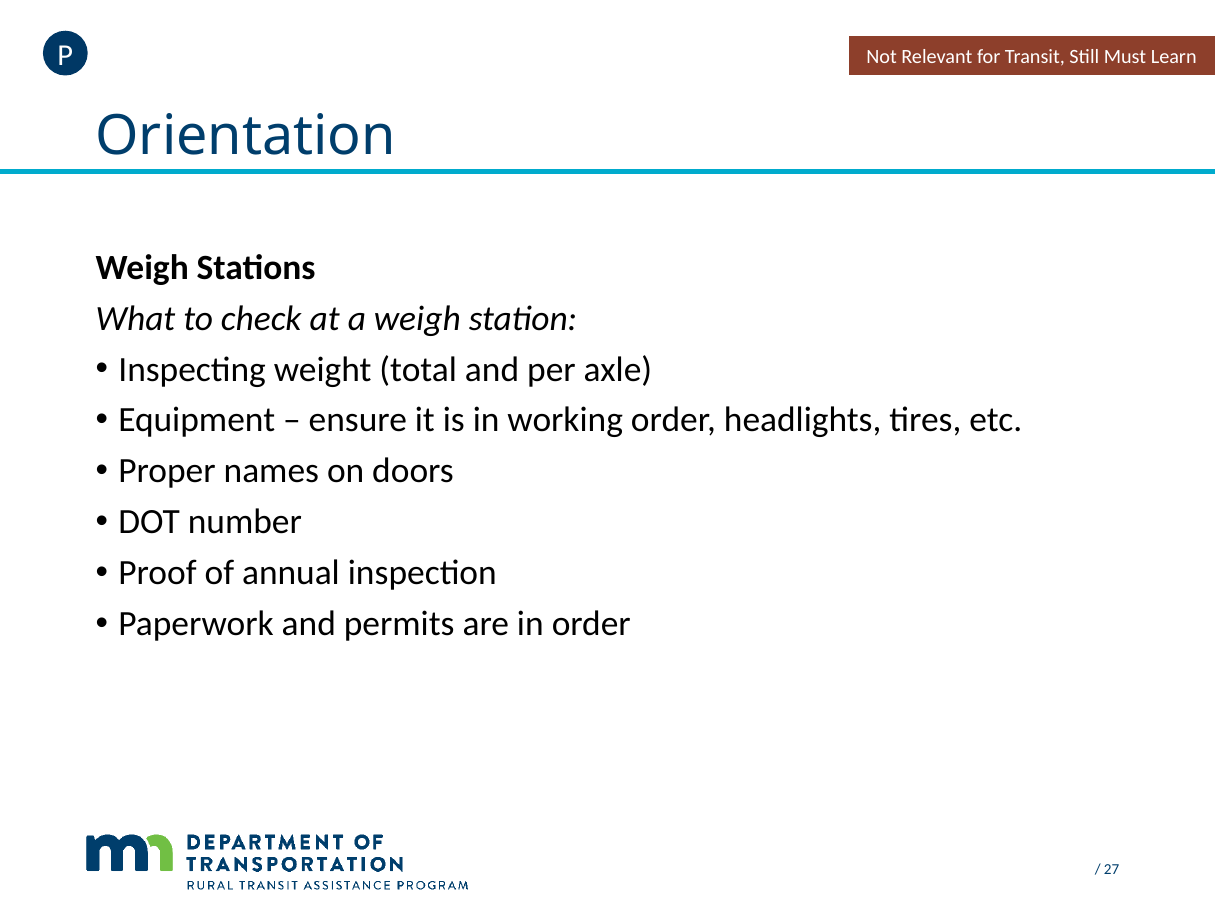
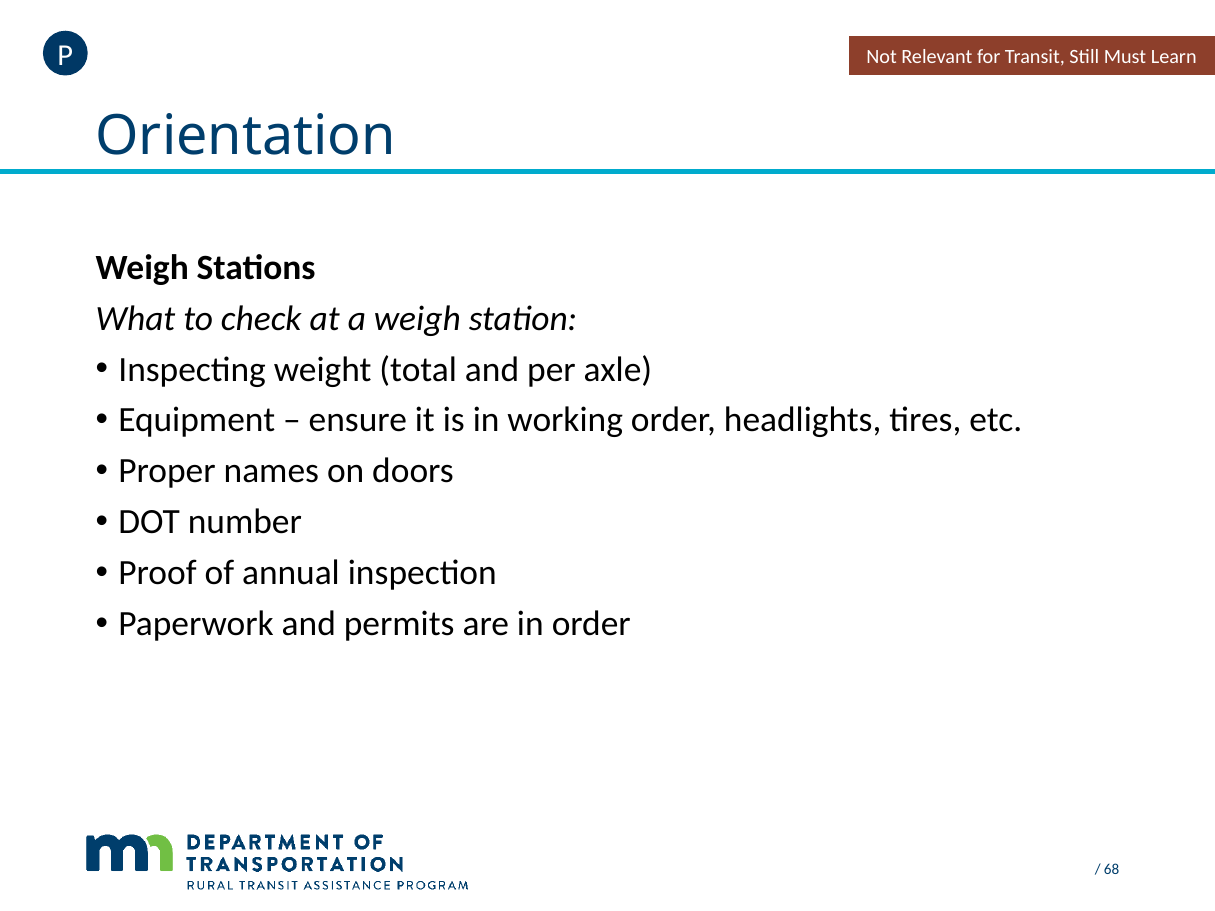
27: 27 -> 68
